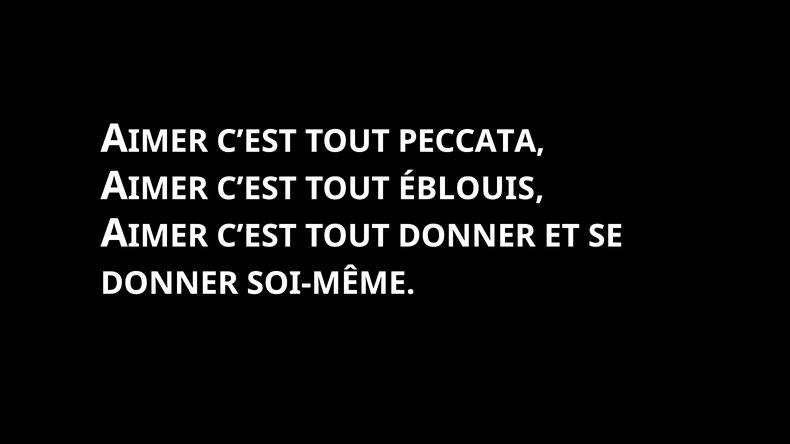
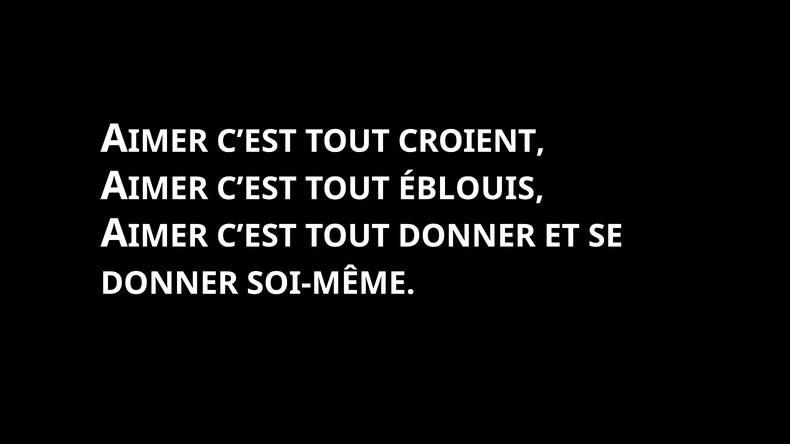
PECCATA: PECCATA -> CROIENT
